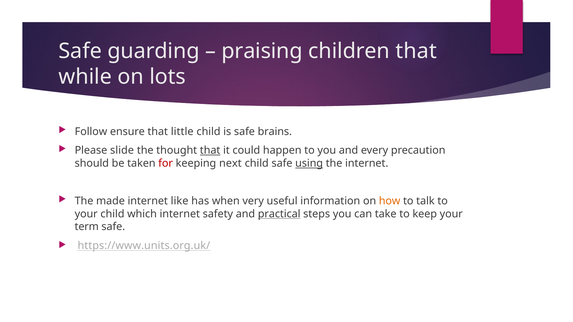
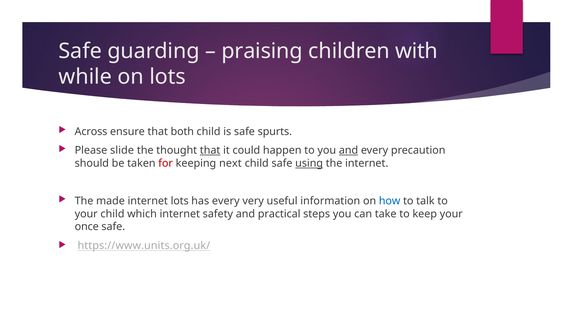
children that: that -> with
Follow: Follow -> Across
little: little -> both
brains: brains -> spurts
and at (348, 151) underline: none -> present
internet like: like -> lots
has when: when -> every
how colour: orange -> blue
practical underline: present -> none
term: term -> once
